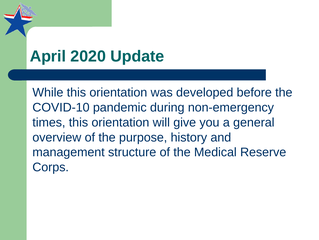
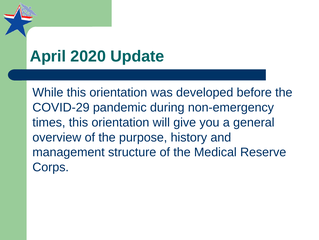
COVID-10: COVID-10 -> COVID-29
